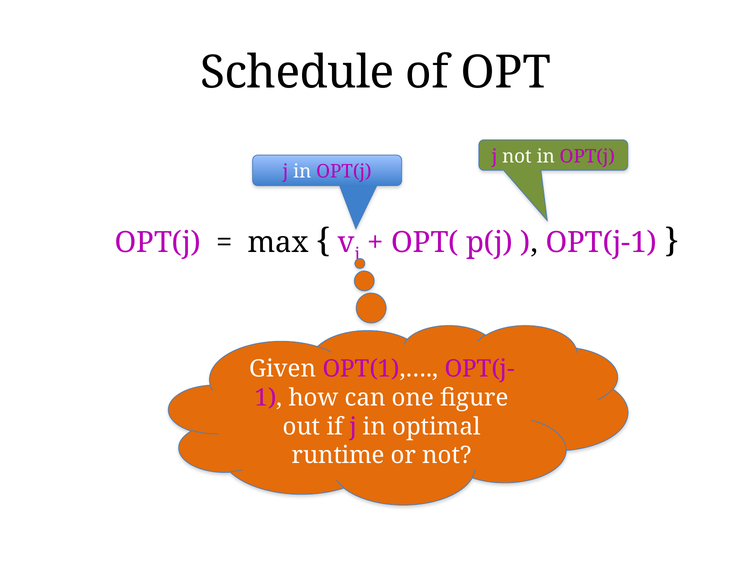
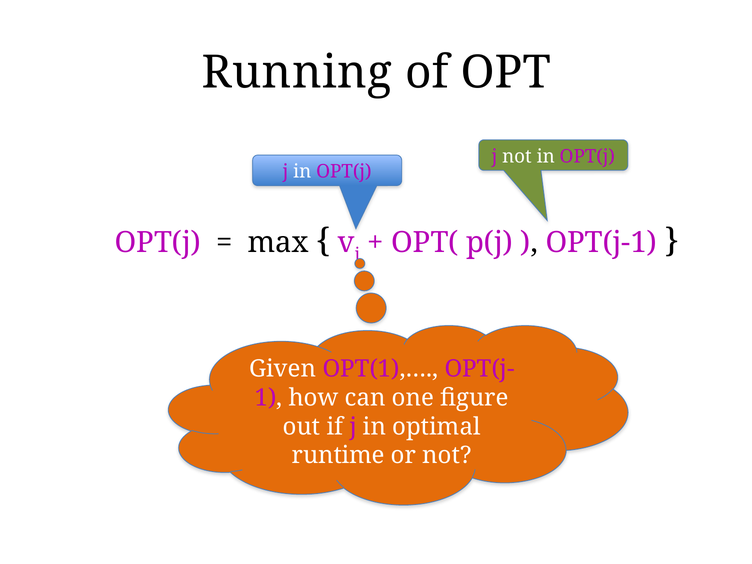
Schedule: Schedule -> Running
